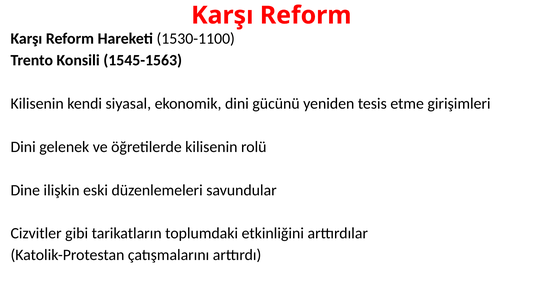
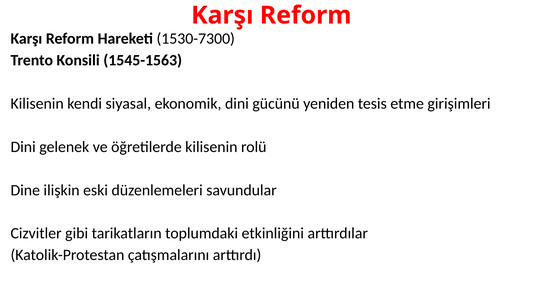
1530-1100: 1530-1100 -> 1530-7300
